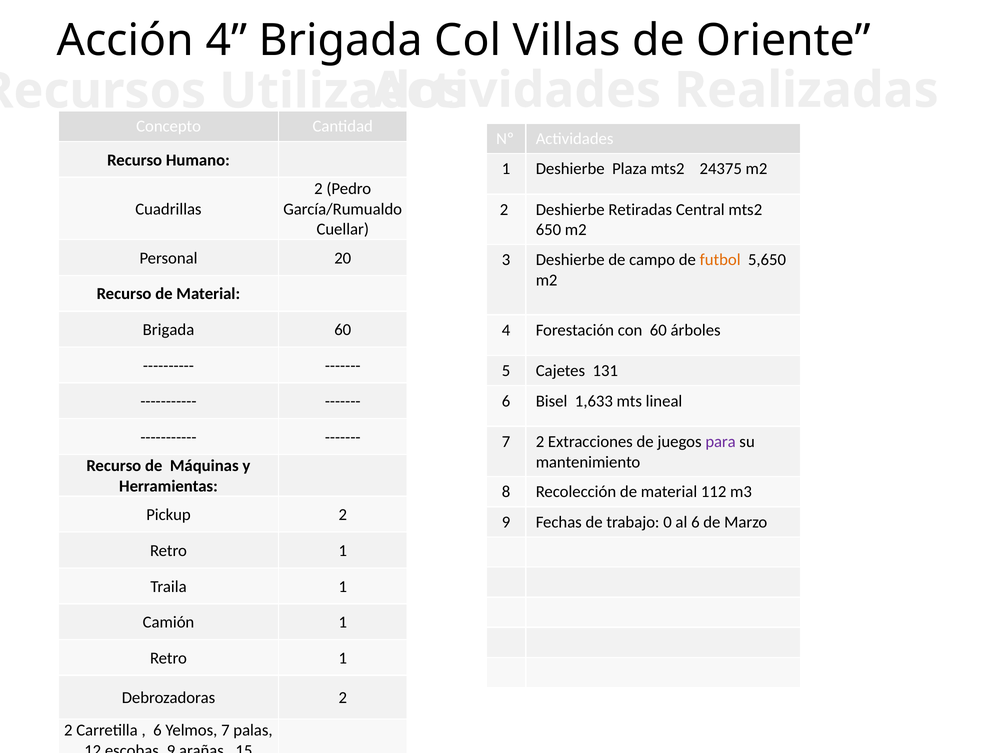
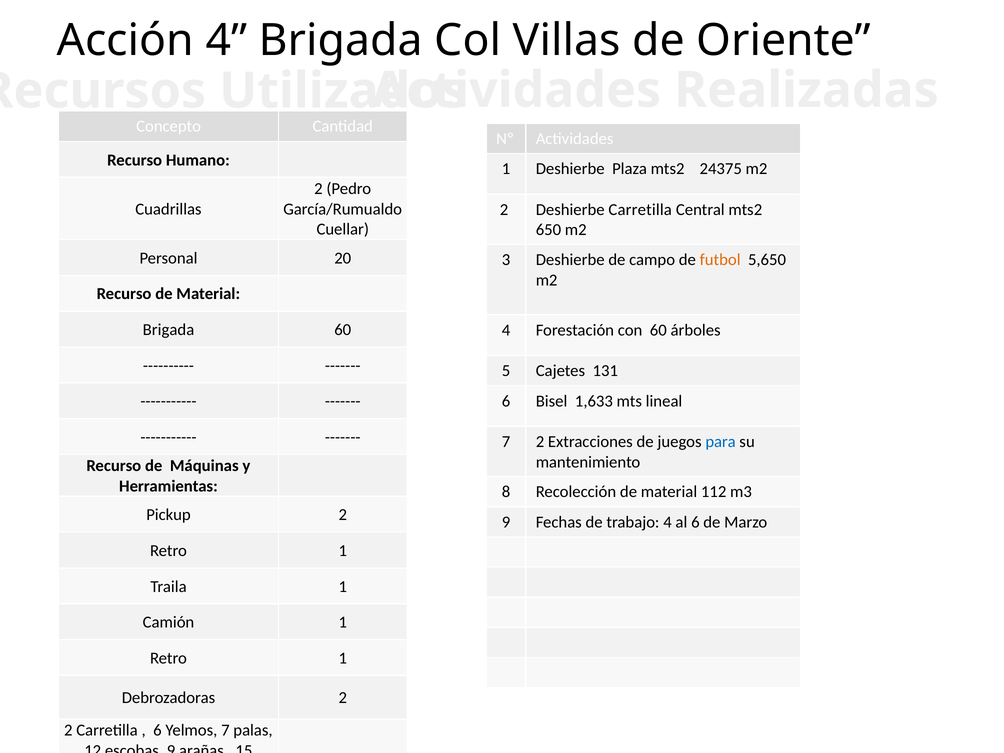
Deshierbe Retiradas: Retiradas -> Carretilla
para colour: purple -> blue
trabajo 0: 0 -> 4
